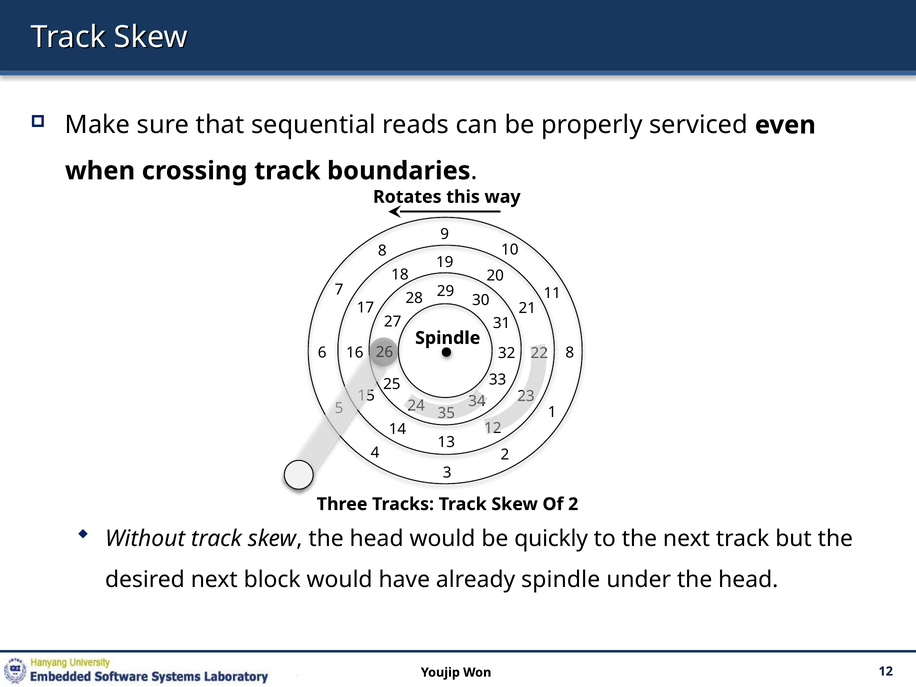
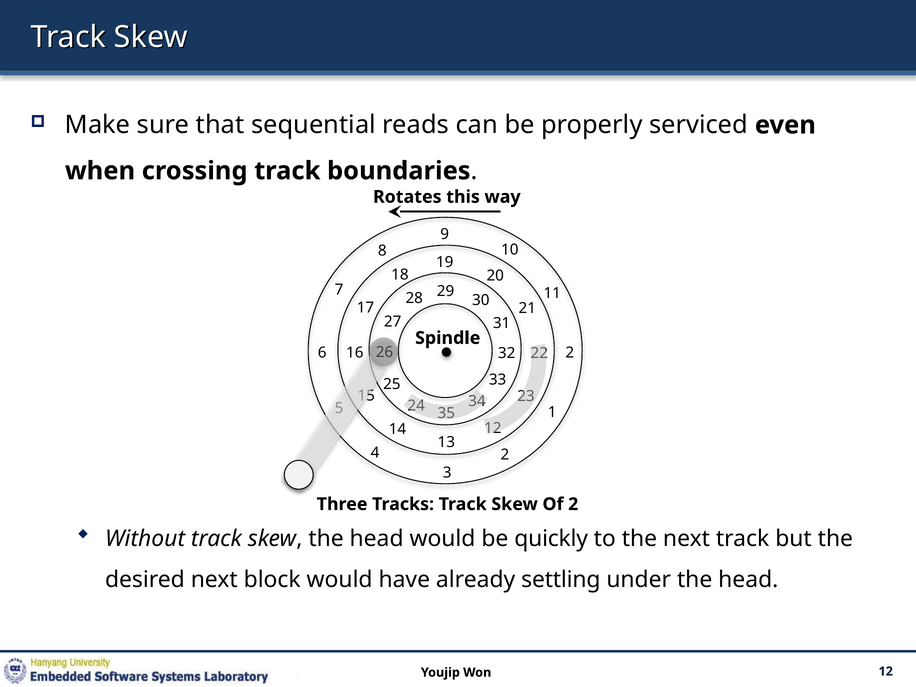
8 at (570, 353): 8 -> 2
already spindle: spindle -> settling
